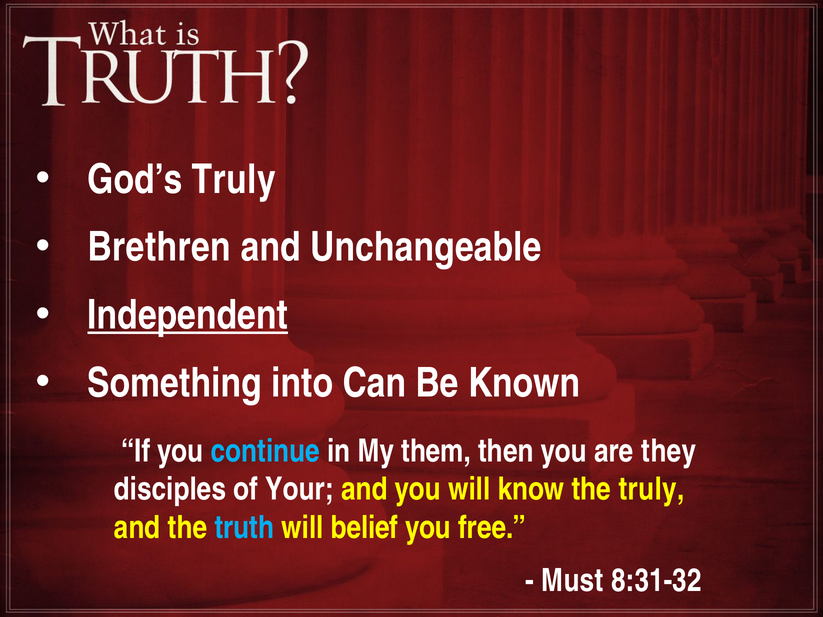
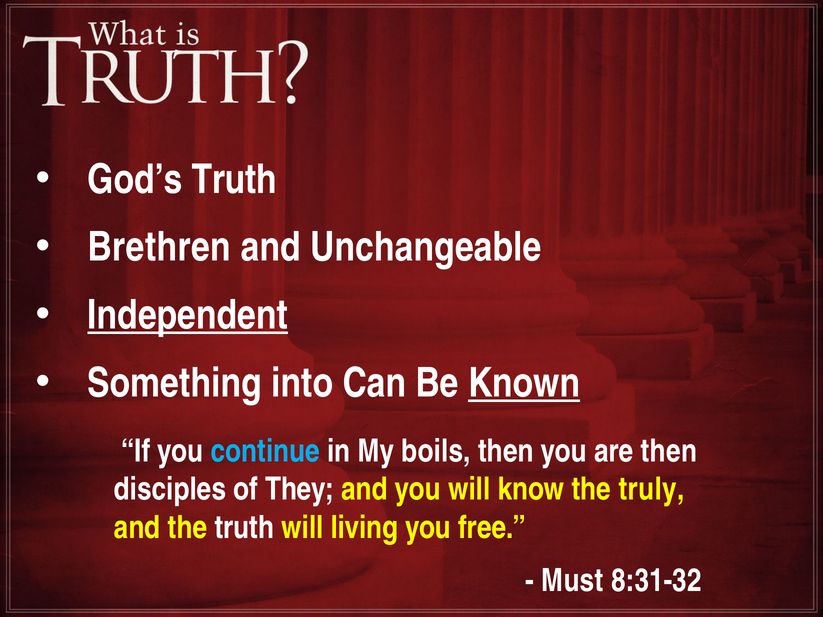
God’s Truly: Truly -> Truth
Known underline: none -> present
them: them -> boils
are they: they -> then
Your: Your -> They
truth at (244, 528) colour: light blue -> white
belief: belief -> living
